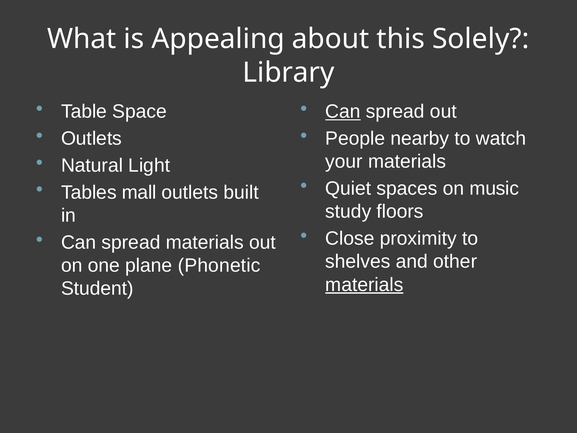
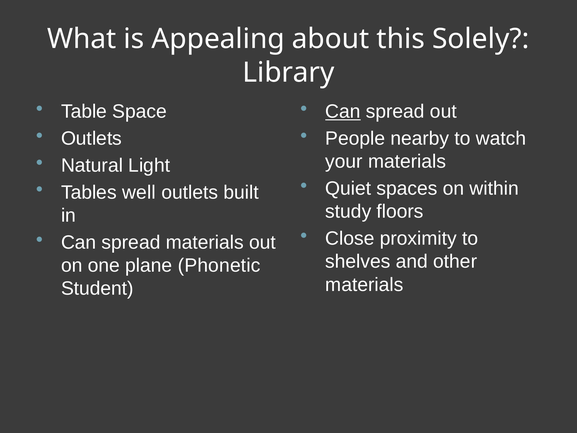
music: music -> within
mall: mall -> well
materials at (364, 285) underline: present -> none
